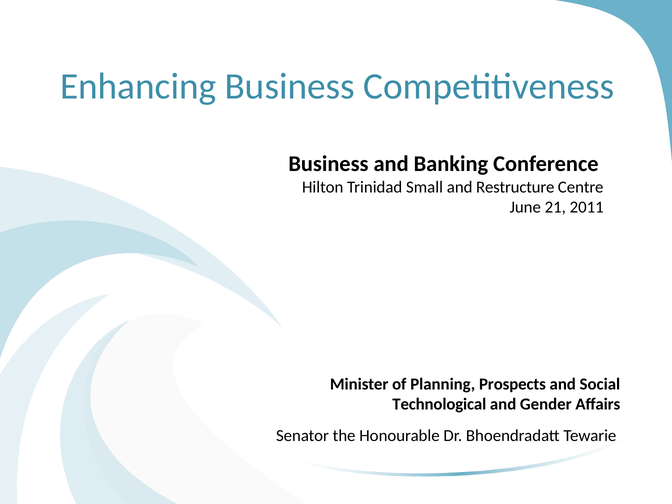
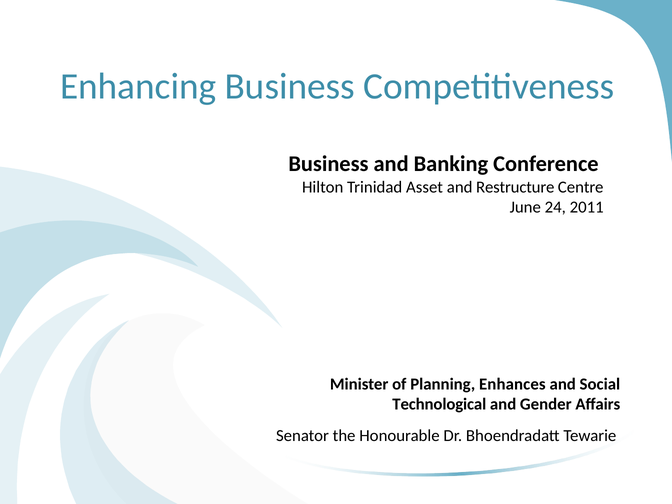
Small: Small -> Asset
21: 21 -> 24
Prospects: Prospects -> Enhances
